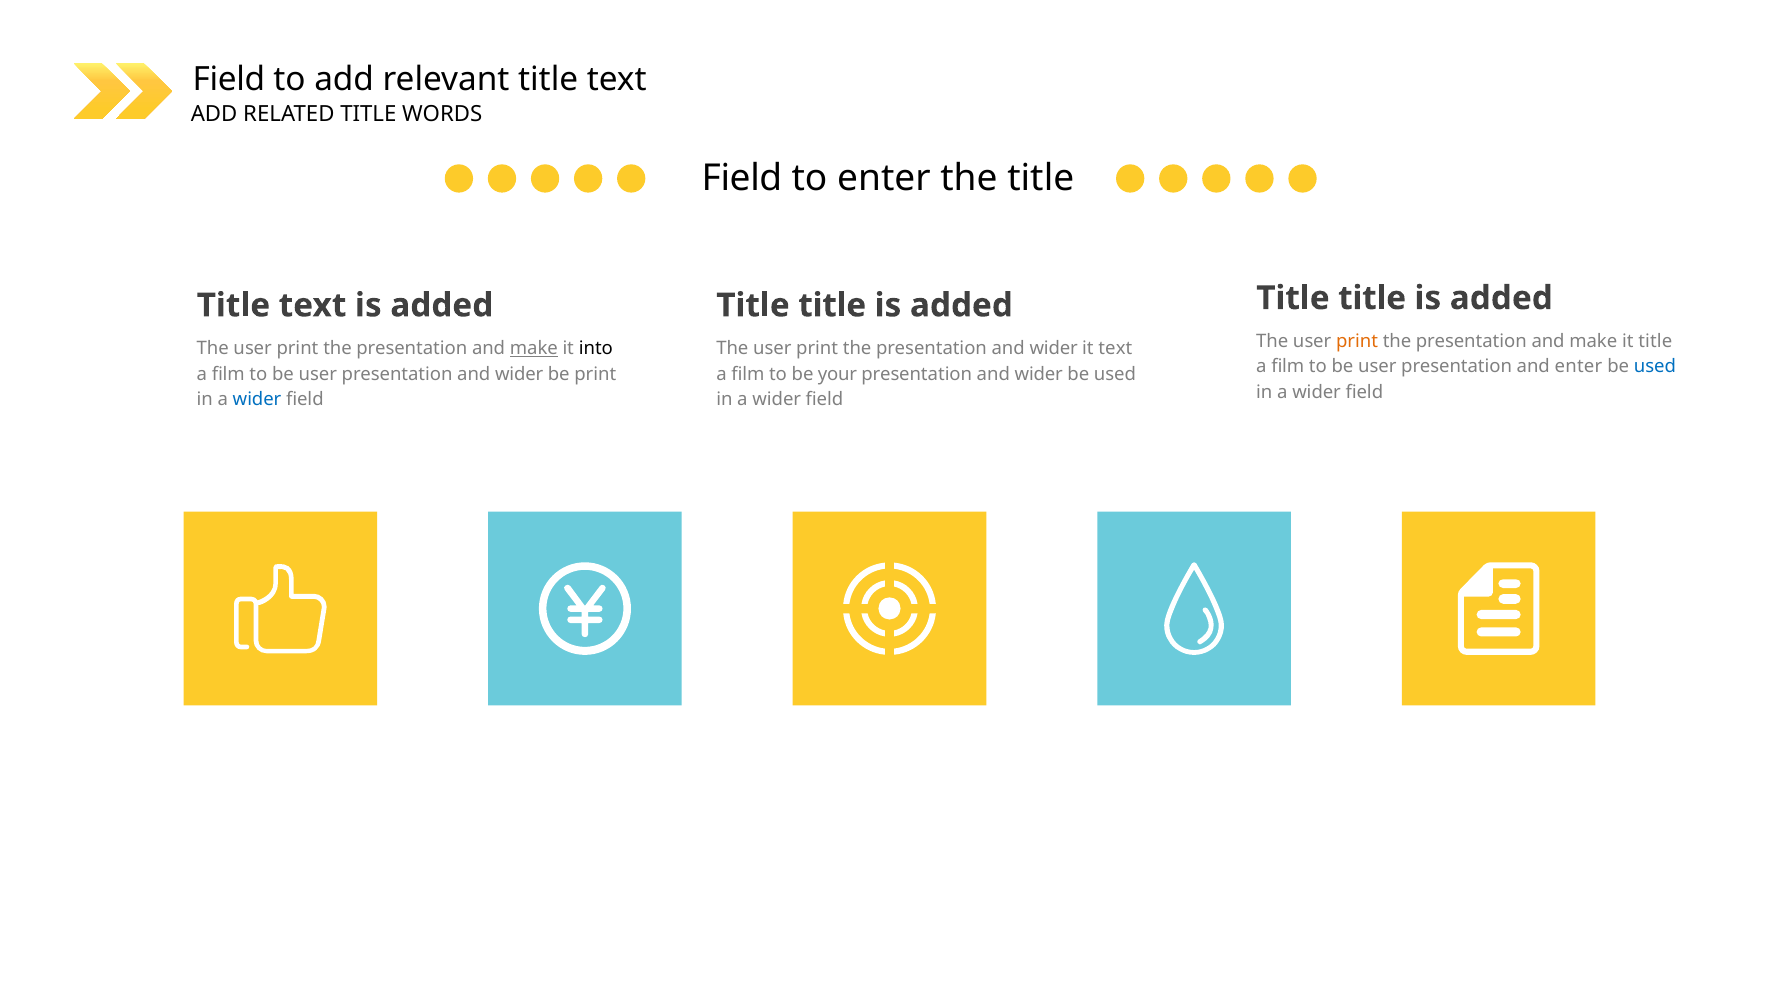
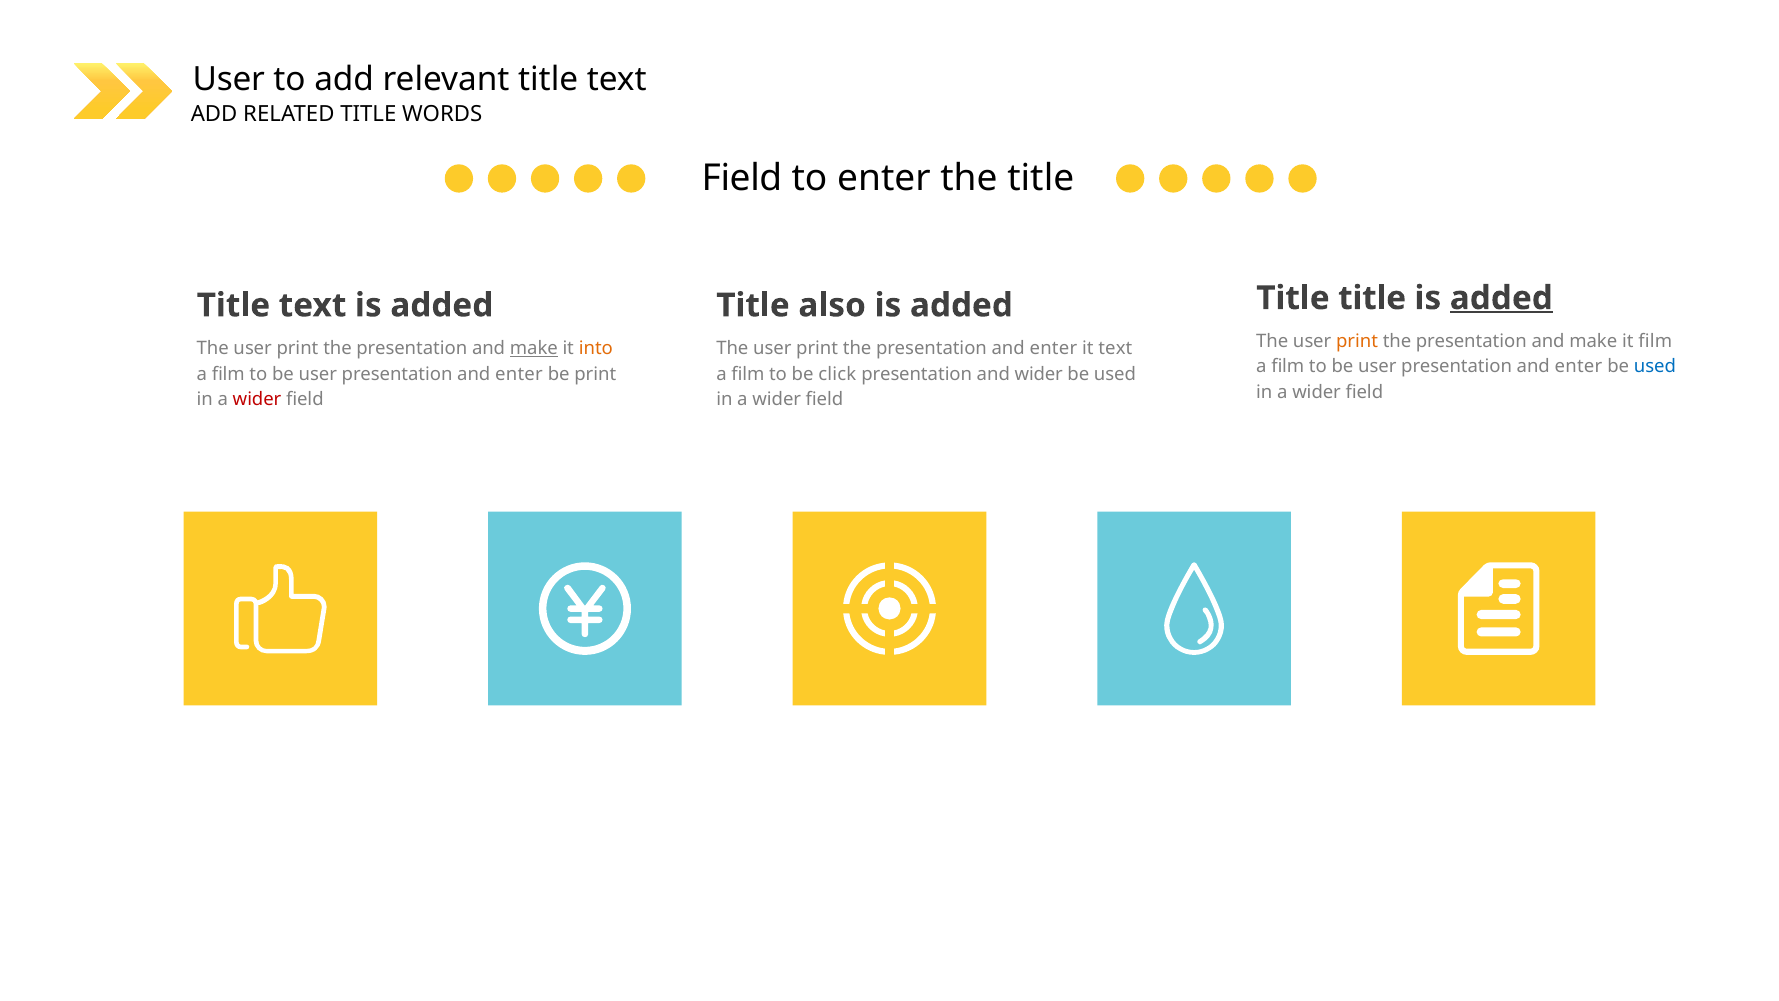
Field at (229, 80): Field -> User
added at (1501, 298) underline: none -> present
title at (832, 305): title -> also
it title: title -> film
into colour: black -> orange
the presentation and wider: wider -> enter
wider at (519, 374): wider -> enter
your: your -> click
wider at (257, 399) colour: blue -> red
